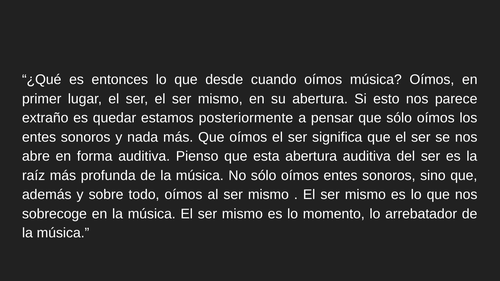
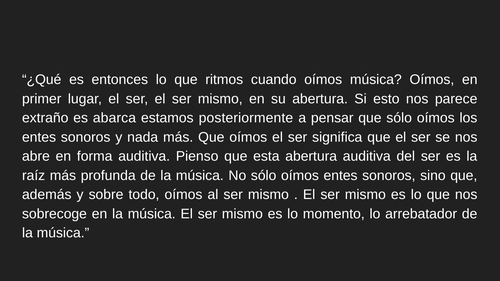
desde: desde -> ritmos
quedar: quedar -> abarca
